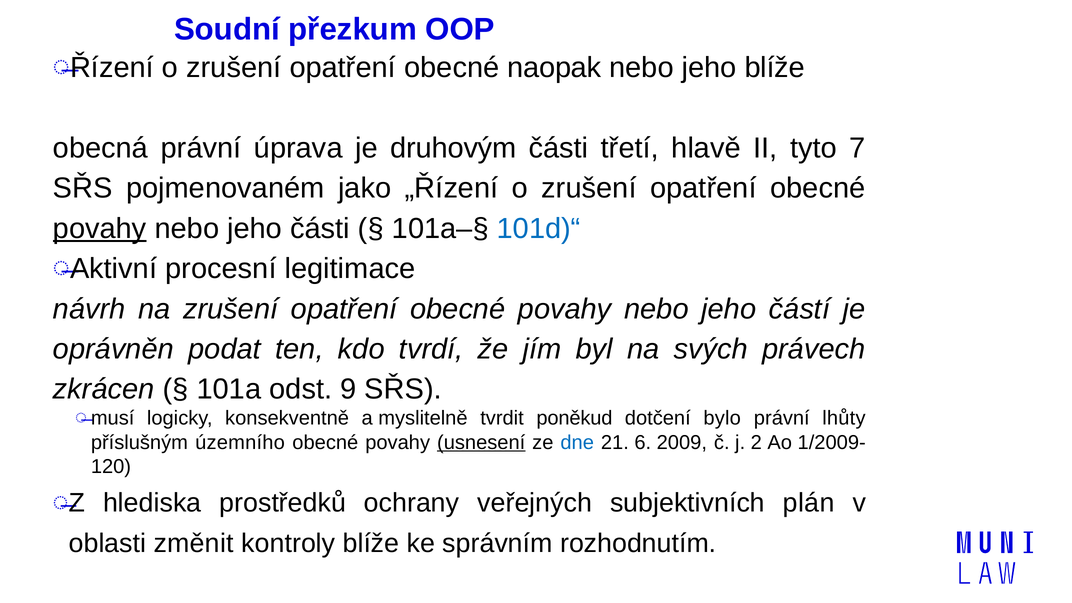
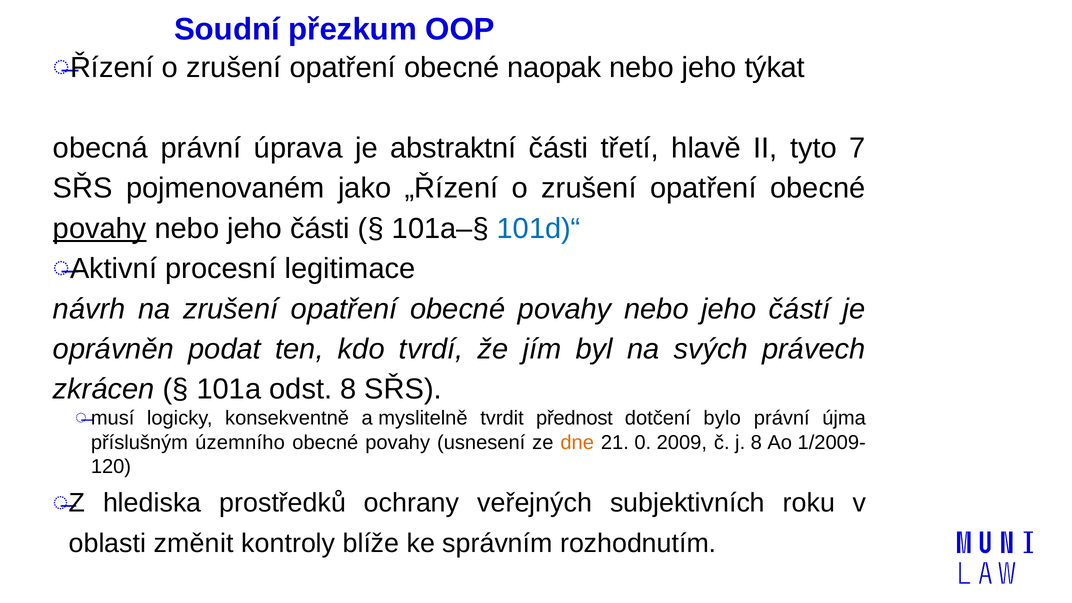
jeho blíže: blíže -> týkat
druhovým: druhovým -> abstraktní
odst 9: 9 -> 8
poněkud: poněkud -> přednost
lhůty: lhůty -> újma
usnesení underline: present -> none
dne colour: blue -> orange
6: 6 -> 0
j 2: 2 -> 8
plán: plán -> roku
